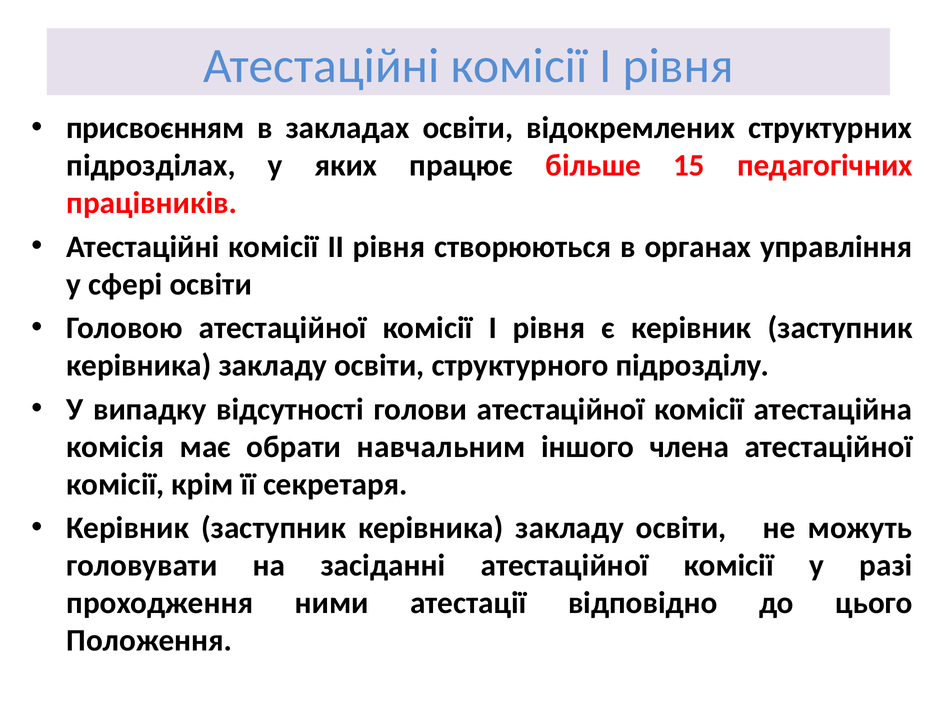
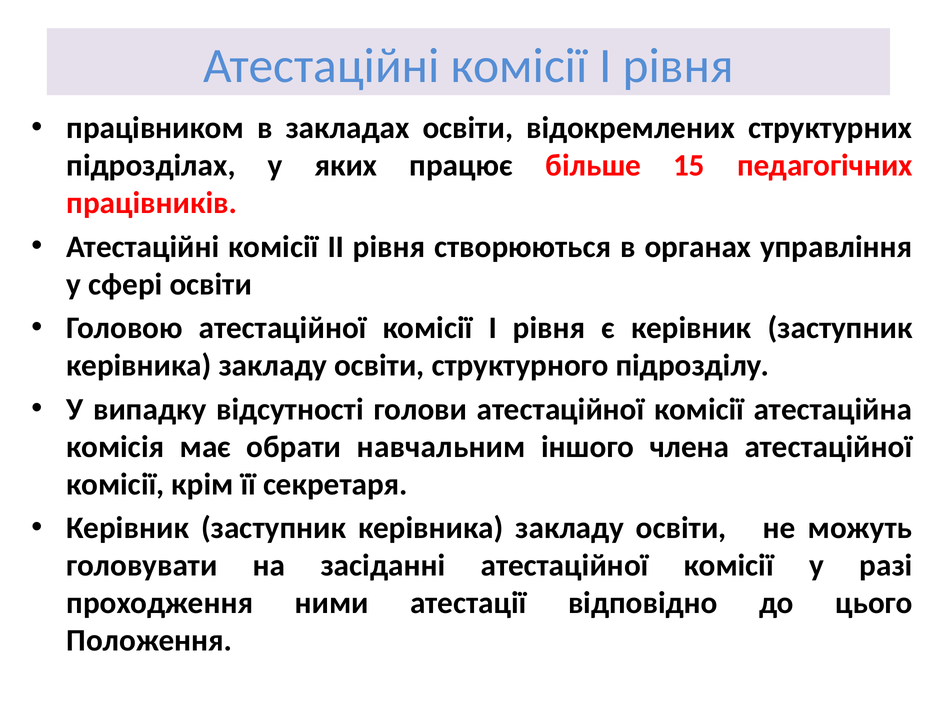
присвоєнням: присвоєнням -> працівником
